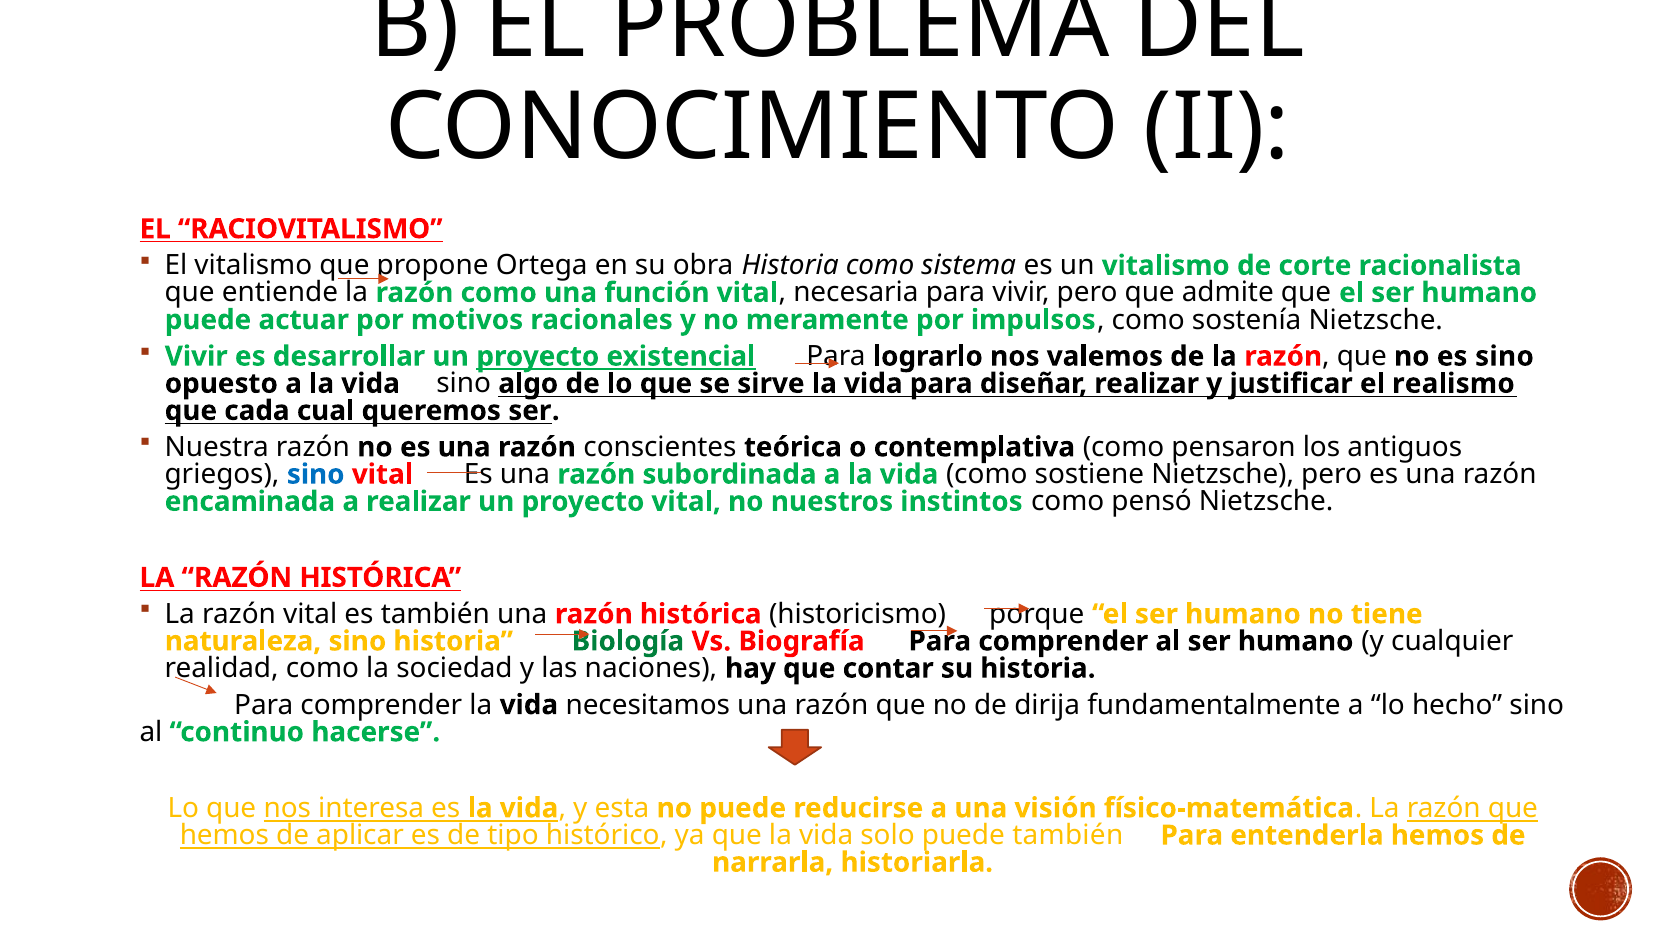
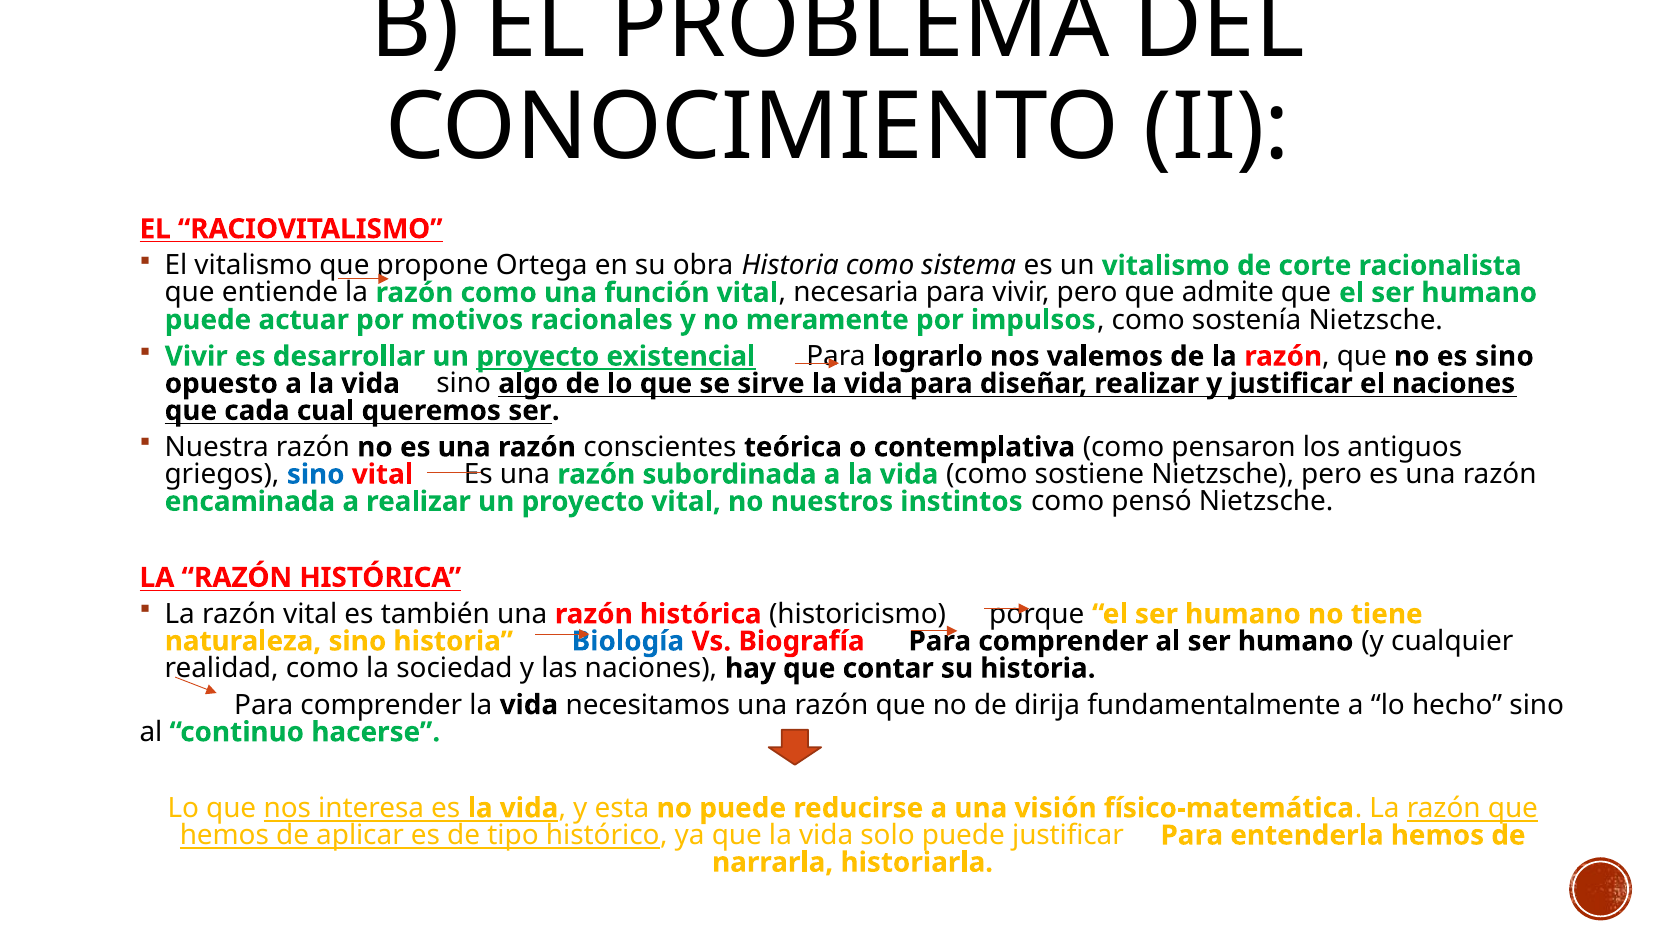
el realismo: realismo -> naciones
Biología colour: green -> blue
puede también: también -> justificar
